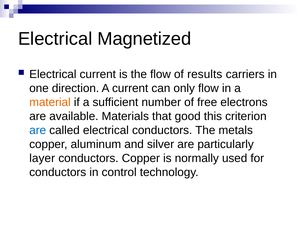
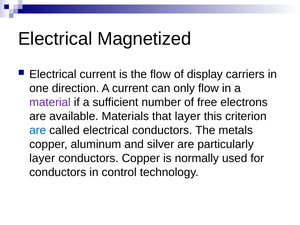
results: results -> display
material colour: orange -> purple
that good: good -> layer
